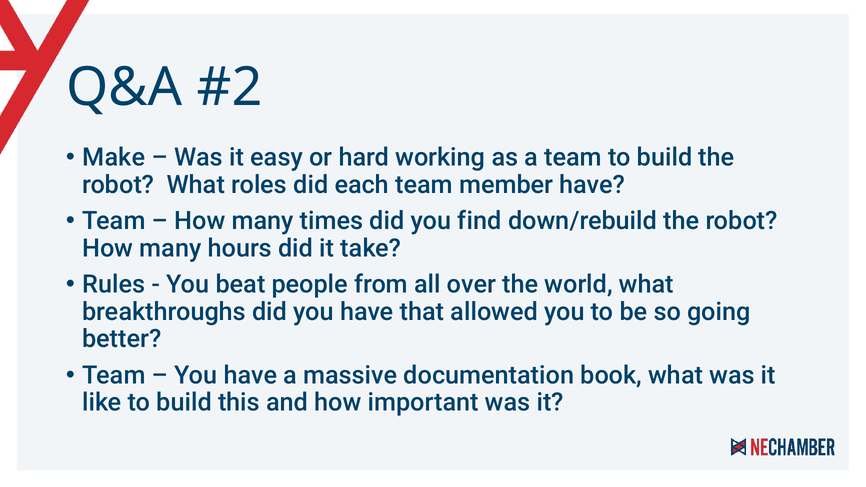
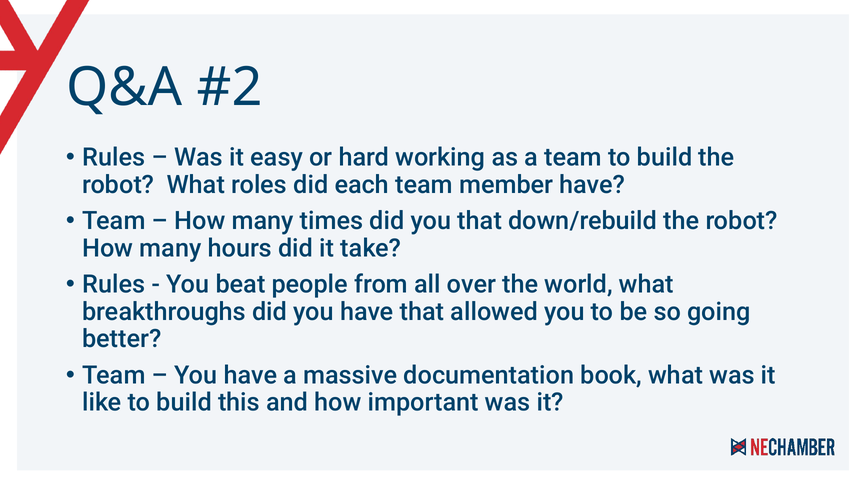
Make at (114, 158): Make -> Rules
you find: find -> that
